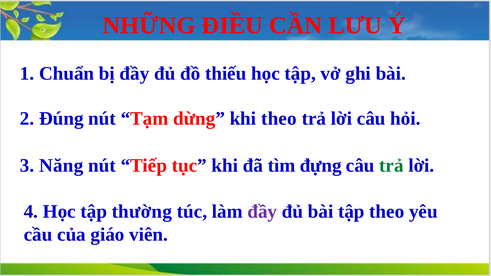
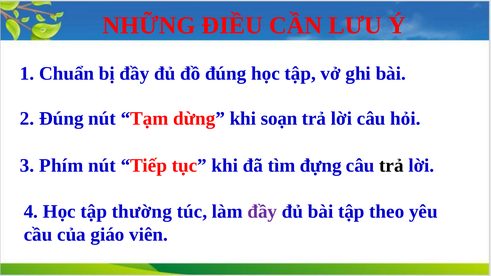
đồ thiếu: thiếu -> đúng
khi theo: theo -> soạn
Năng: Năng -> Phím
trả at (391, 166) colour: green -> black
